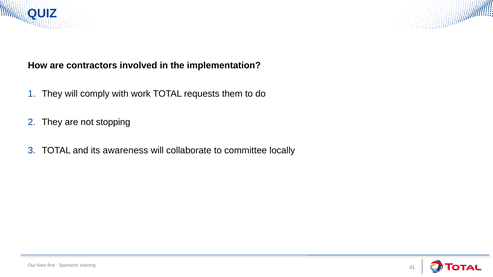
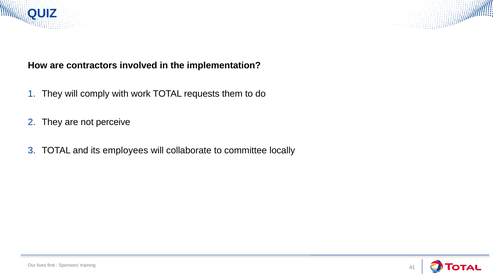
stopping: stopping -> perceive
awareness: awareness -> employees
